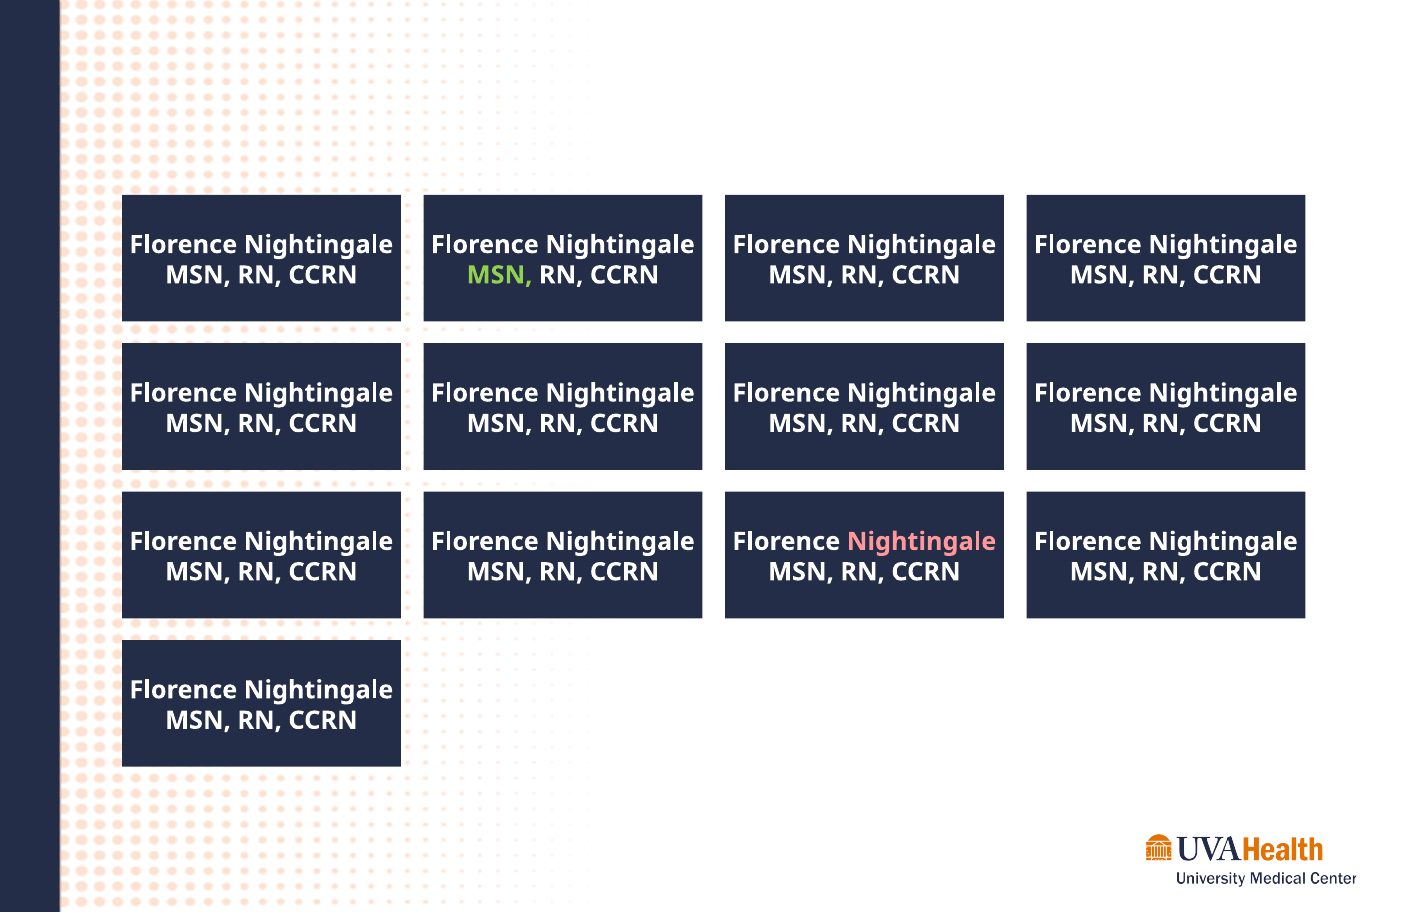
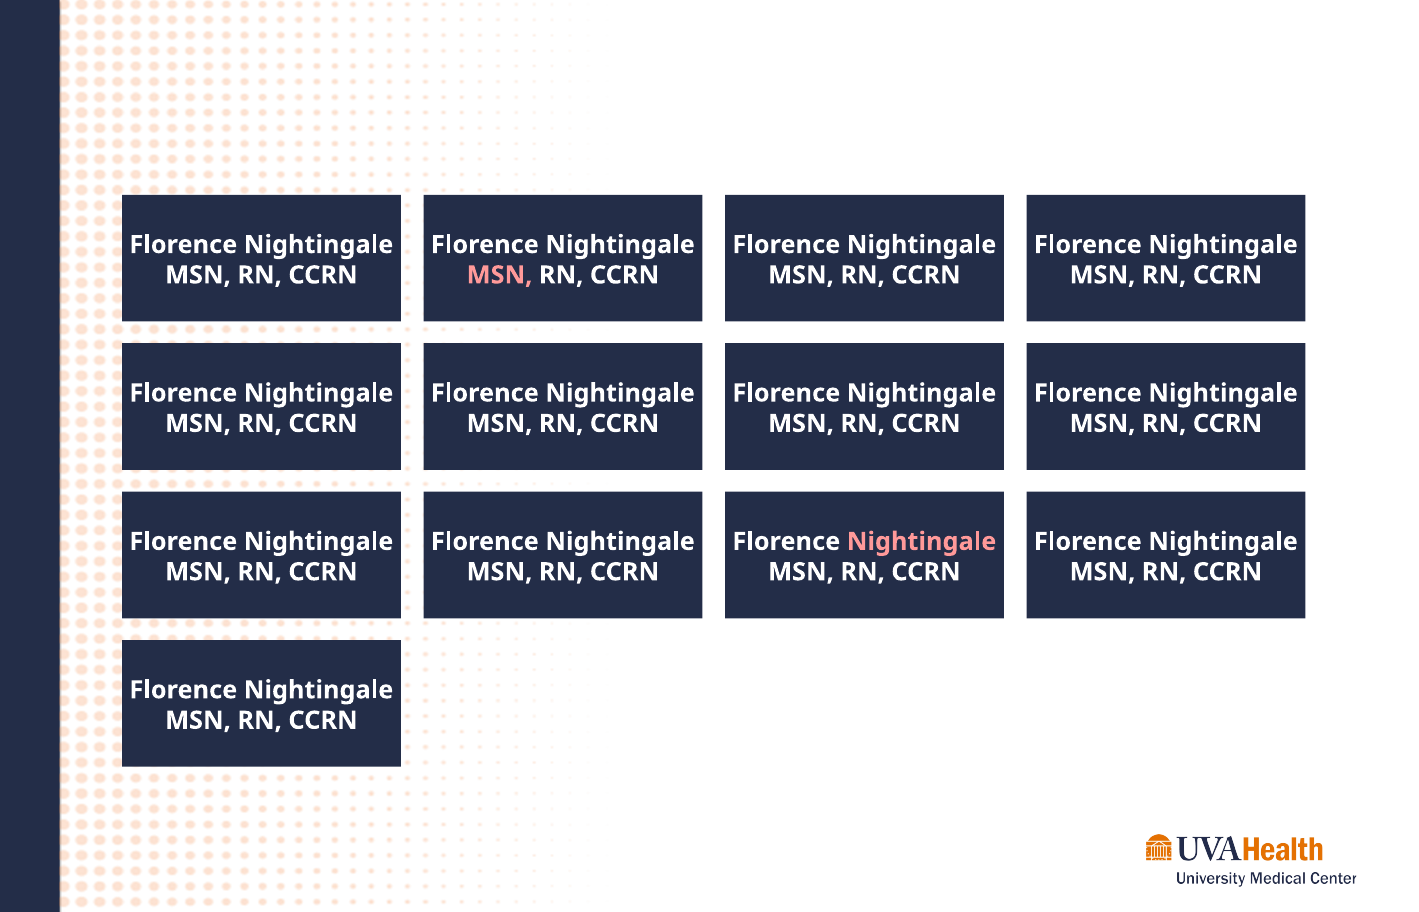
MSN at (500, 275) colour: light green -> pink
